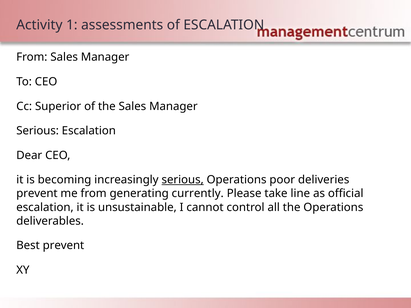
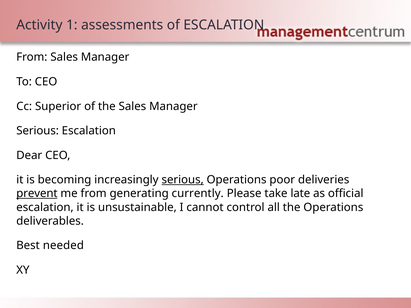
prevent at (37, 194) underline: none -> present
line: line -> late
Best prevent: prevent -> needed
